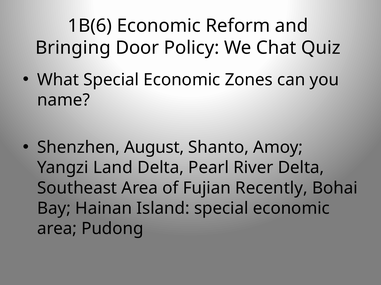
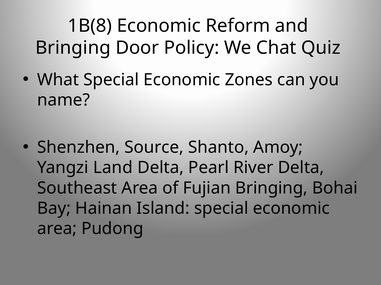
1B(6: 1B(6 -> 1B(8
August: August -> Source
Fujian Recently: Recently -> Bringing
